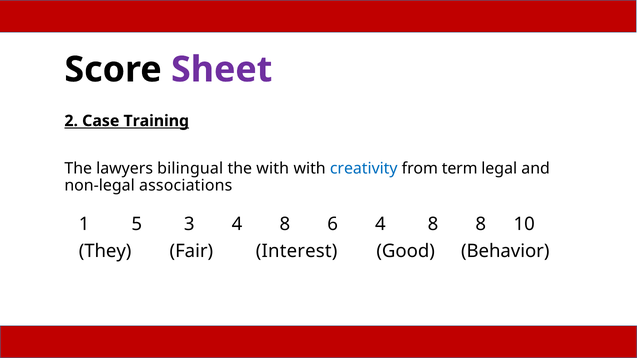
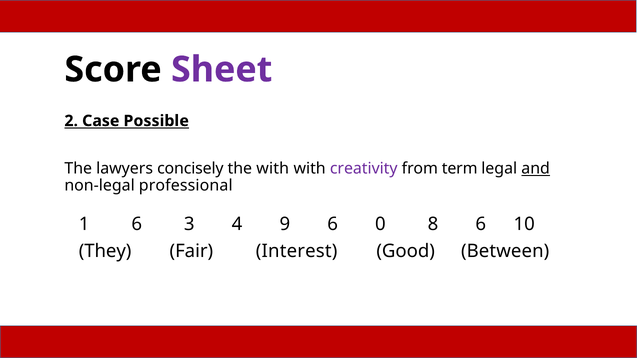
Training: Training -> Possible
bilingual: bilingual -> concisely
creativity colour: blue -> purple
and underline: none -> present
associations: associations -> professional
1 5: 5 -> 6
3 4 8: 8 -> 9
6 4: 4 -> 0
8 8: 8 -> 6
Behavior: Behavior -> Between
